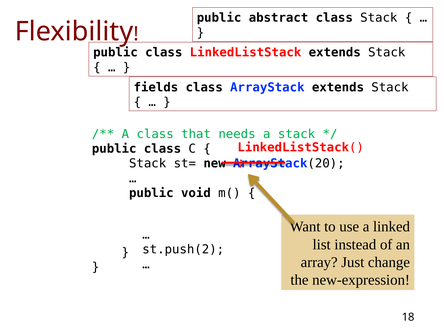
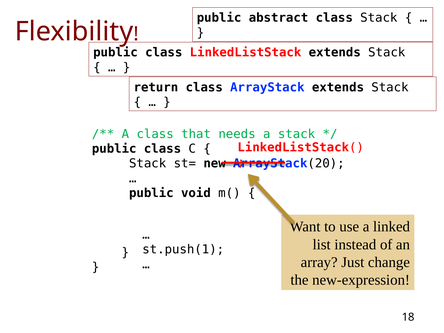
fields: fields -> return
st.push(2: st.push(2 -> st.push(1
